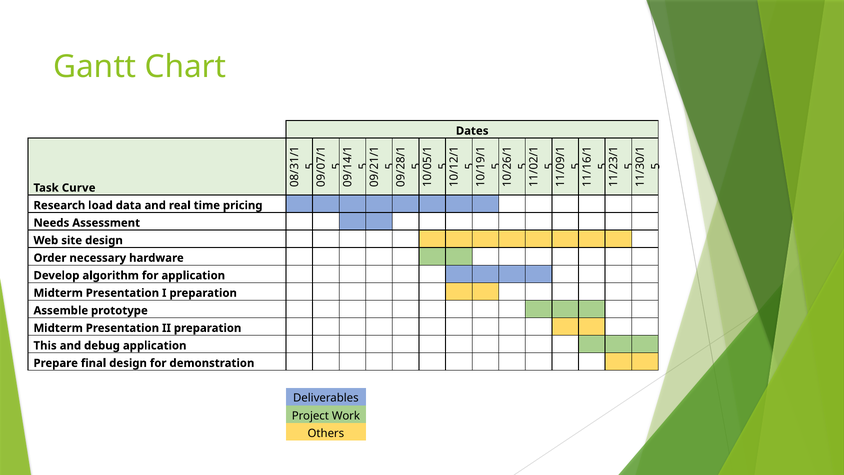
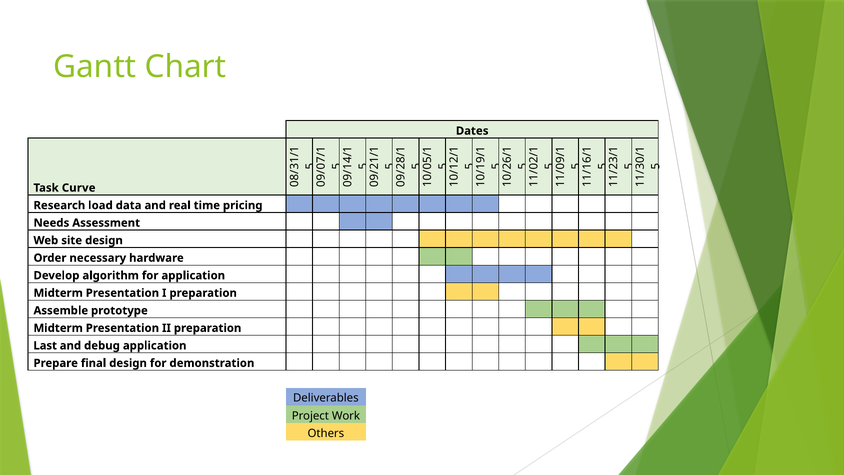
This: This -> Last
